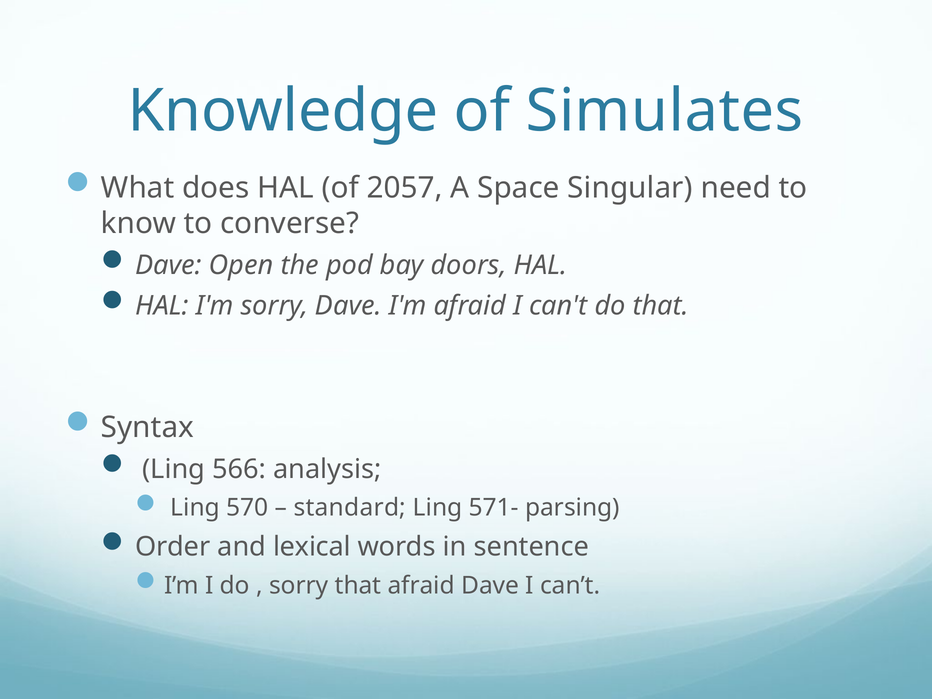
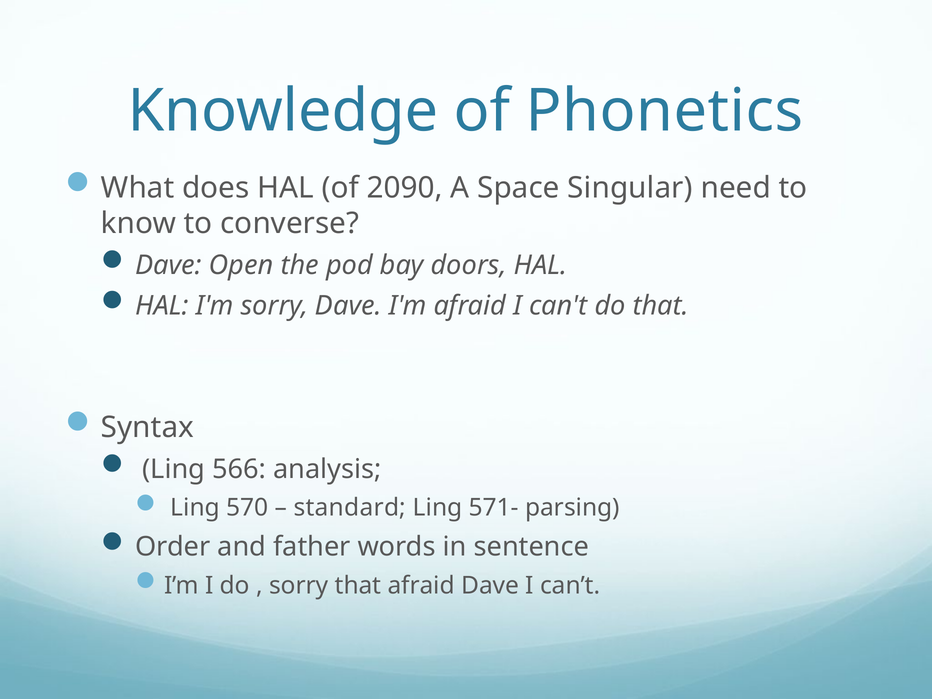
Simulates: Simulates -> Phonetics
2057: 2057 -> 2090
lexical: lexical -> father
